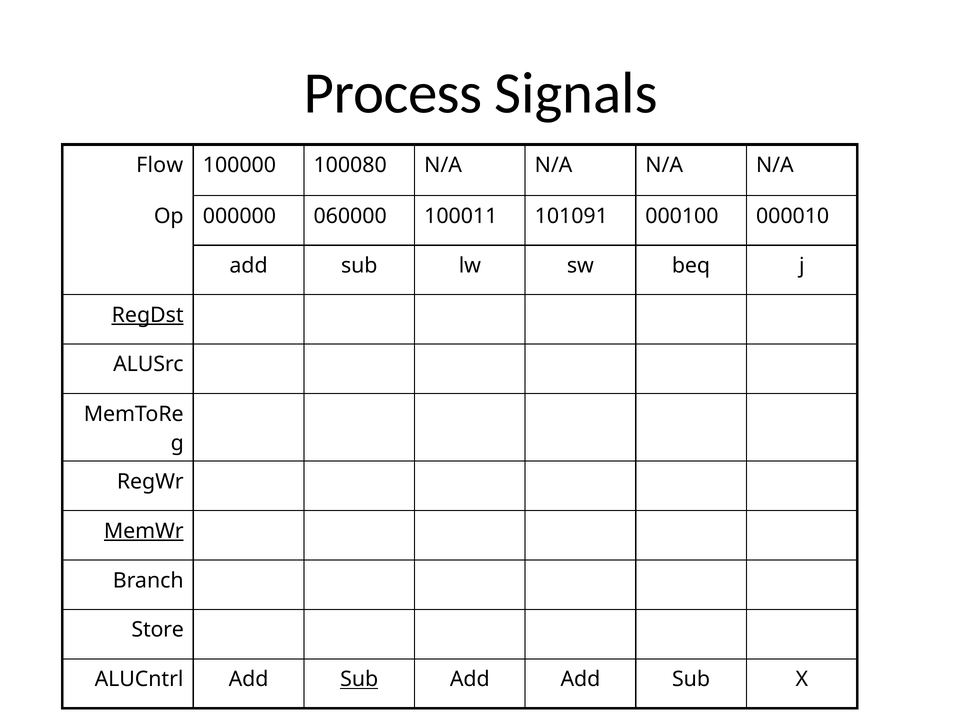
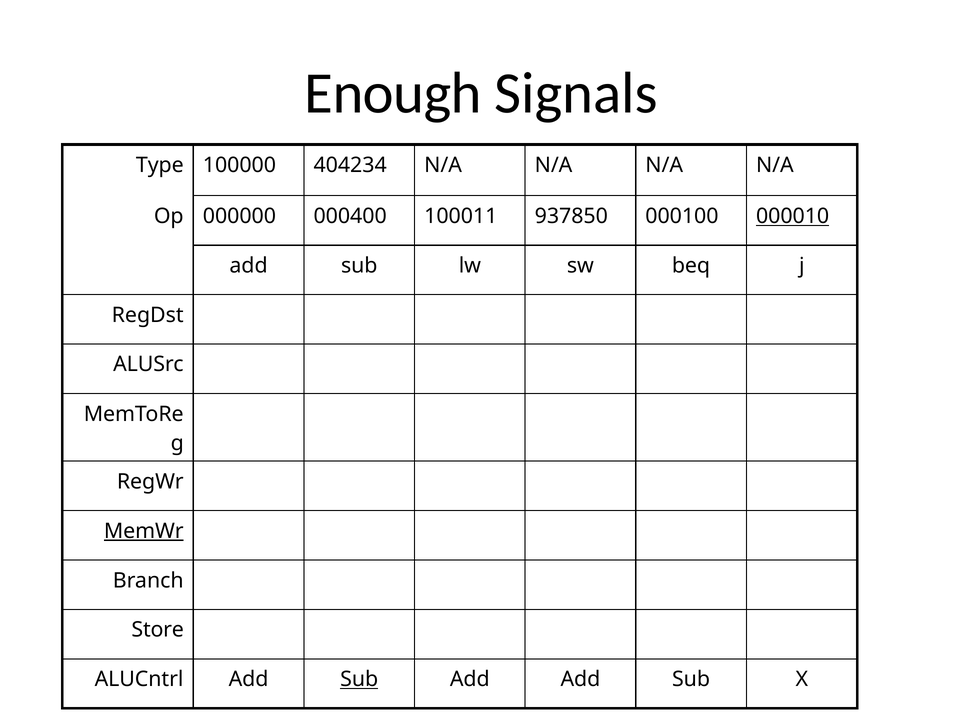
Process: Process -> Enough
Flow: Flow -> Type
100080: 100080 -> 404234
060000: 060000 -> 000400
101091: 101091 -> 937850
000010 underline: none -> present
RegDst underline: present -> none
